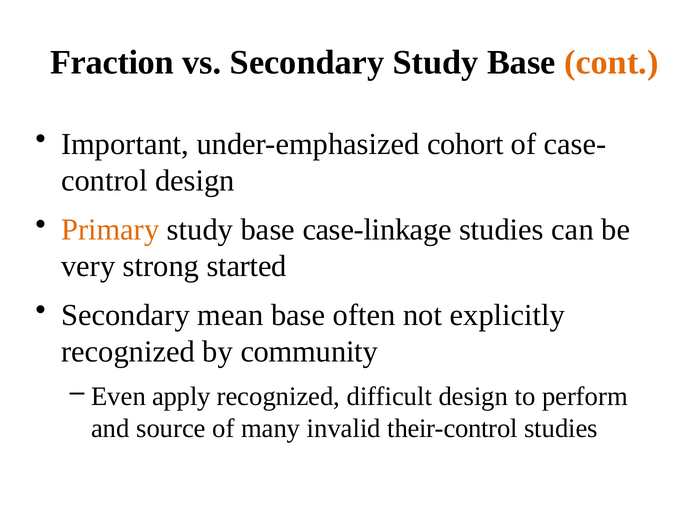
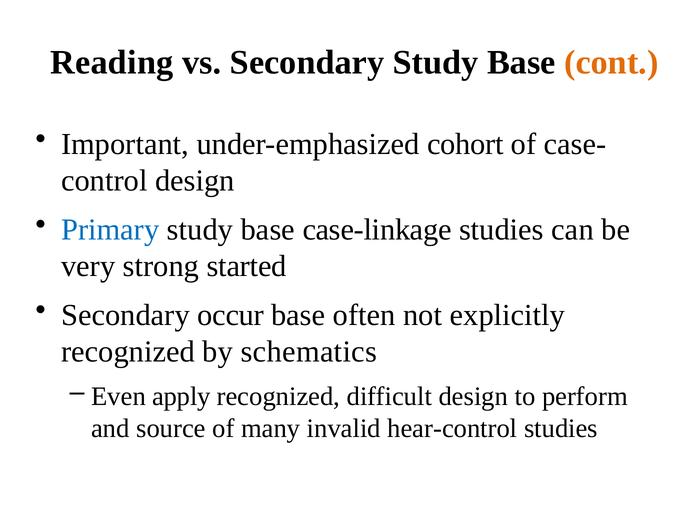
Fraction: Fraction -> Reading
Primary colour: orange -> blue
mean: mean -> occur
community: community -> schematics
their-control: their-control -> hear-control
